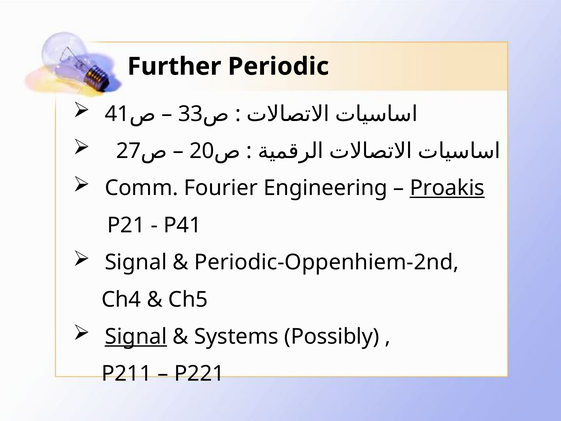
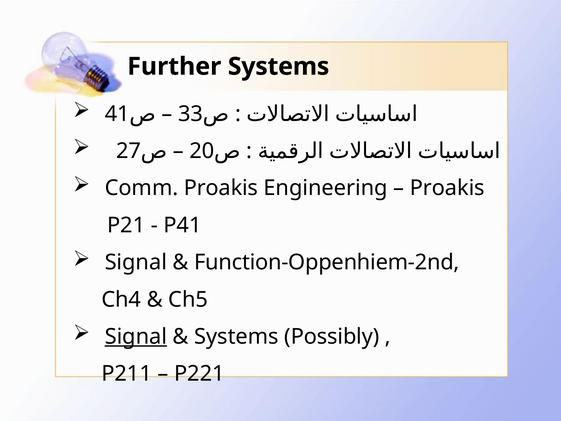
Further Periodic: Periodic -> Systems
Comm Fourier: Fourier -> Proakis
Proakis at (447, 188) underline: present -> none
Periodic-Oppenhiem-2nd: Periodic-Oppenhiem-2nd -> Function-Oppenhiem-2nd
